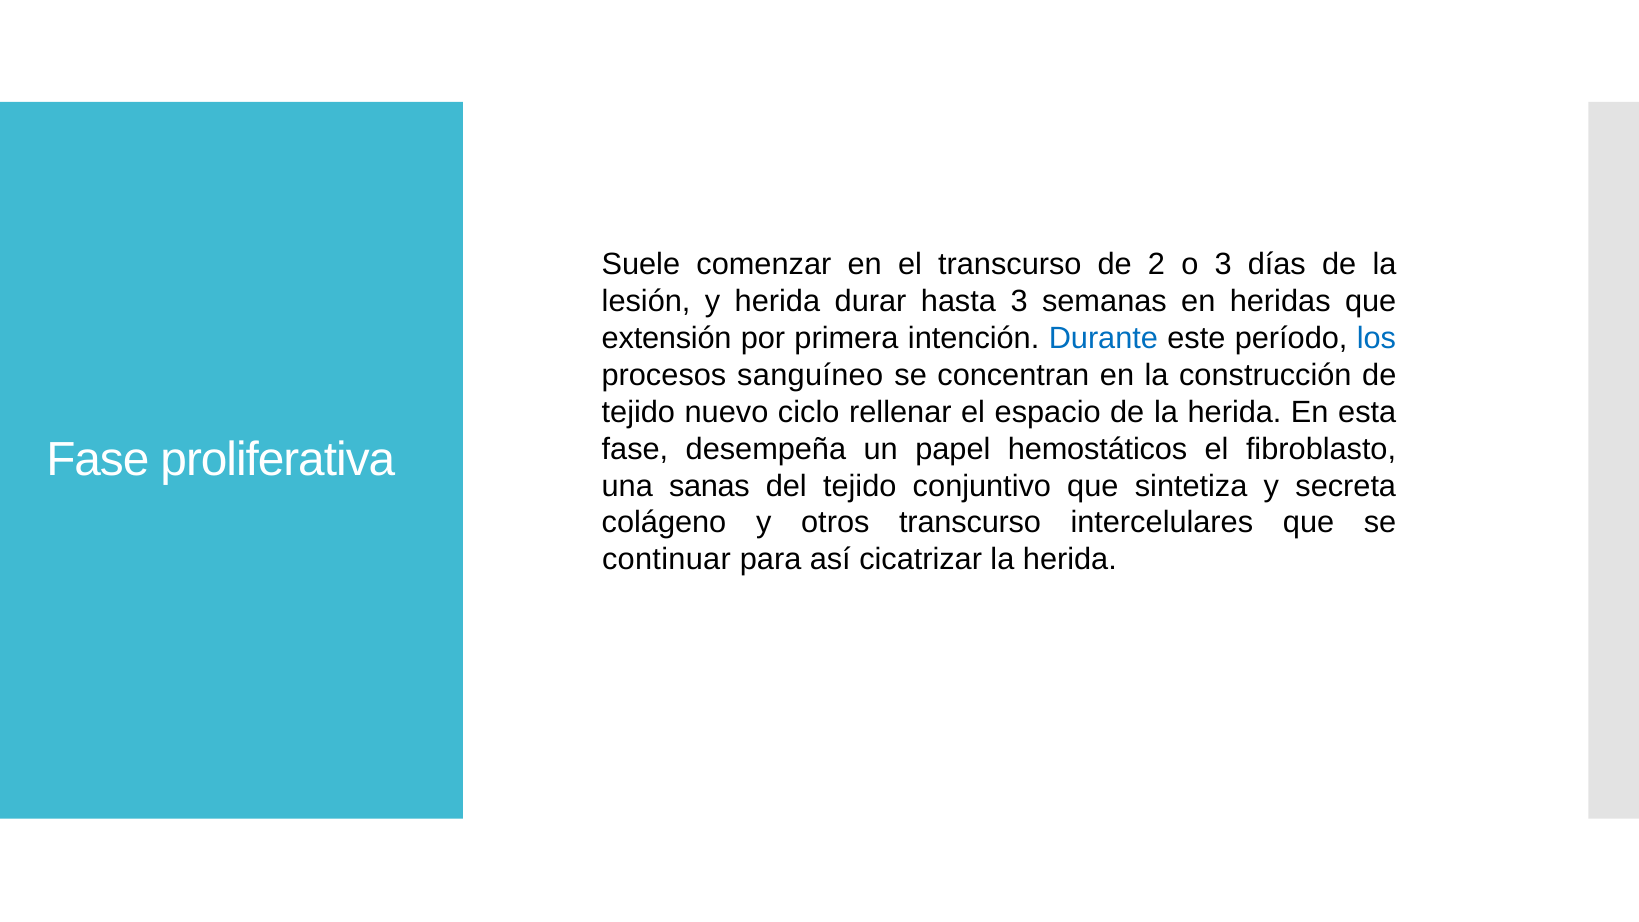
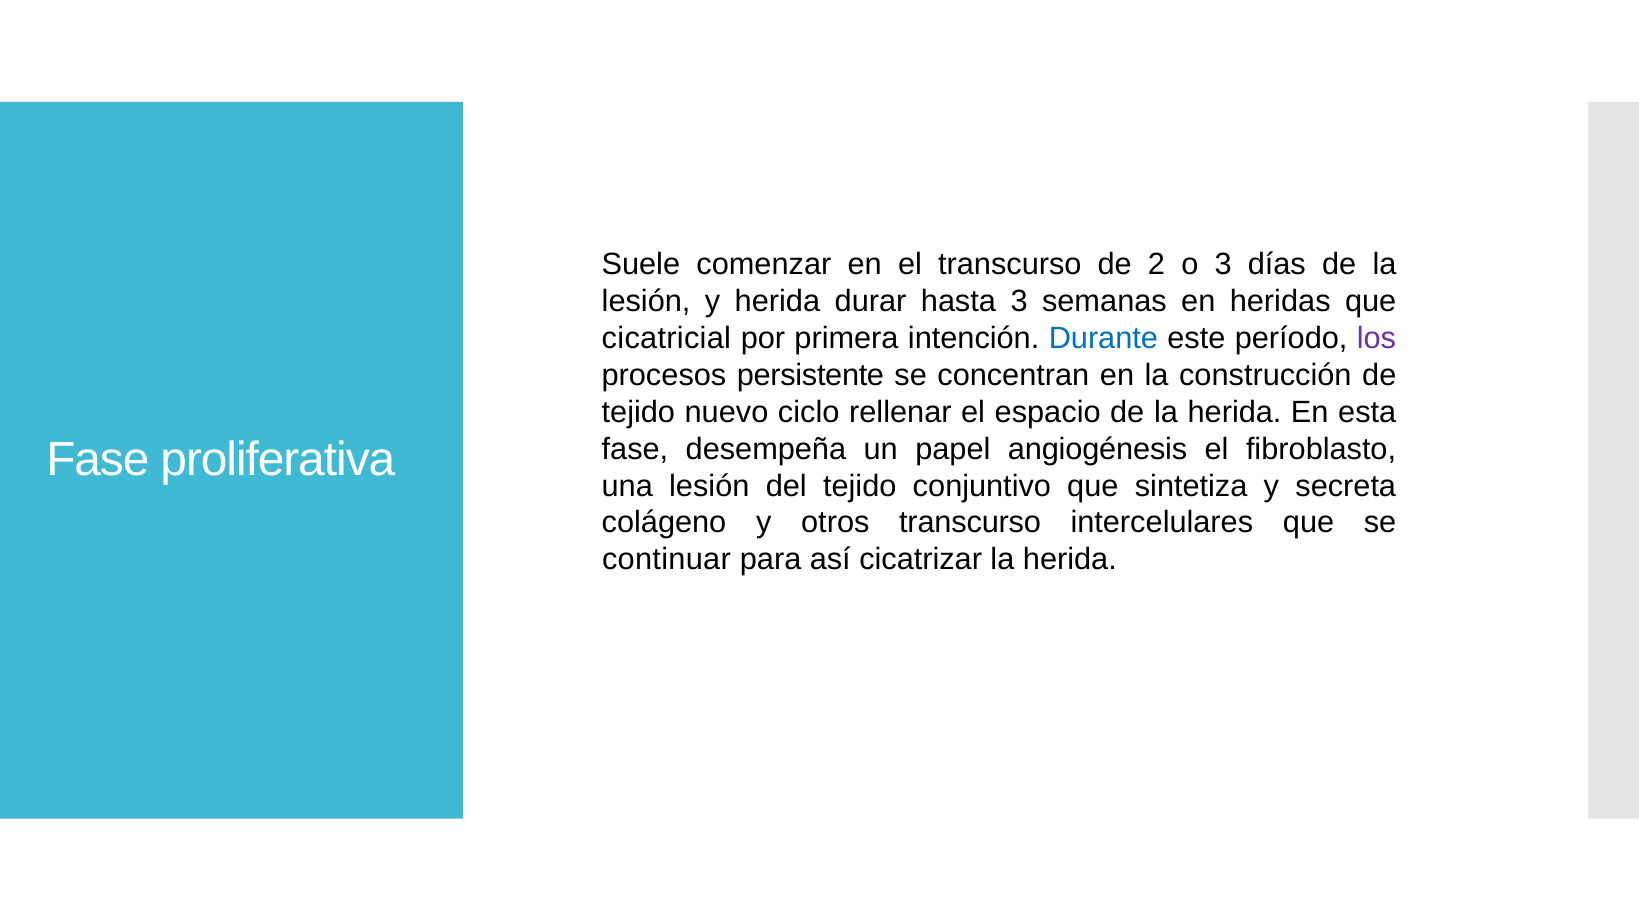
extensión: extensión -> cicatricial
los colour: blue -> purple
sanguíneo: sanguíneo -> persistente
hemostáticos: hemostáticos -> angiogénesis
una sanas: sanas -> lesión
